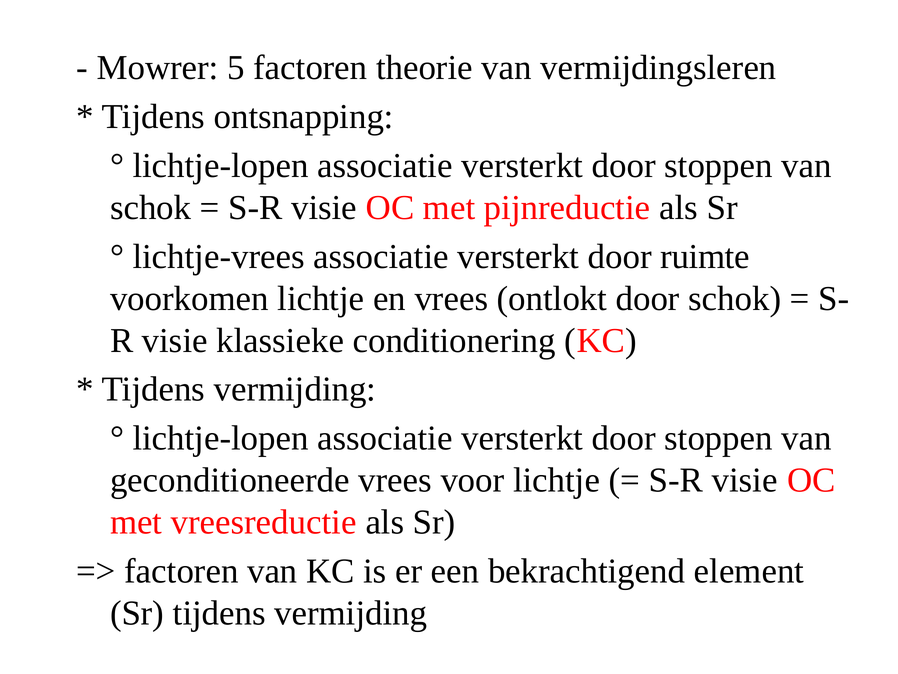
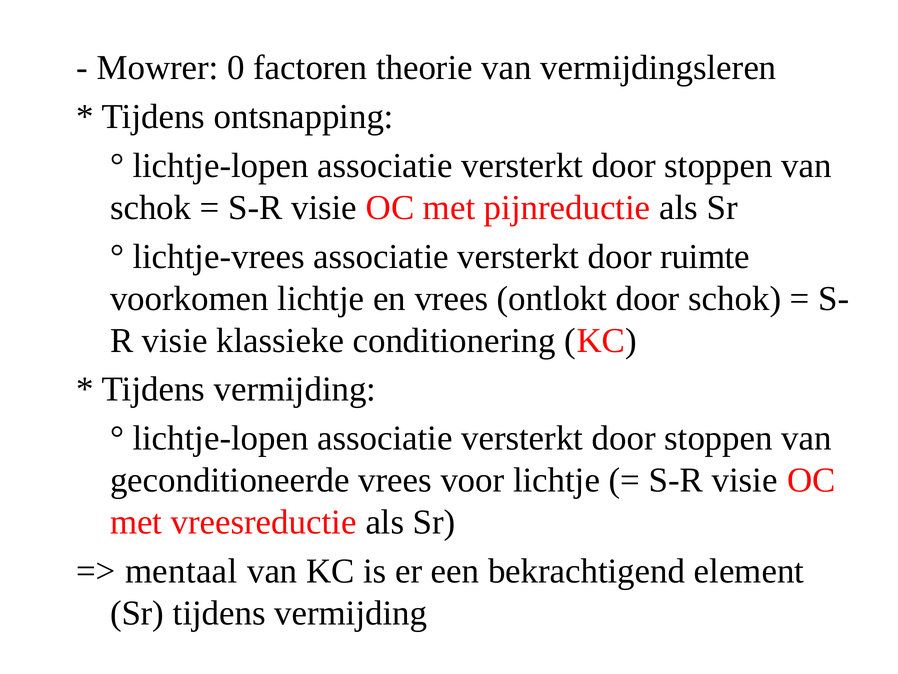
5: 5 -> 0
factoren at (181, 571): factoren -> mentaal
